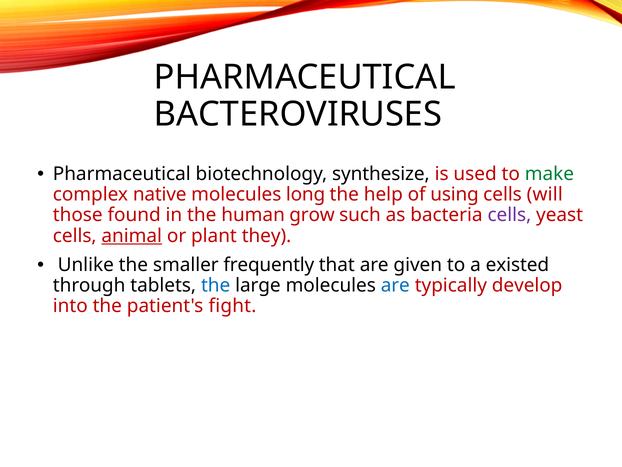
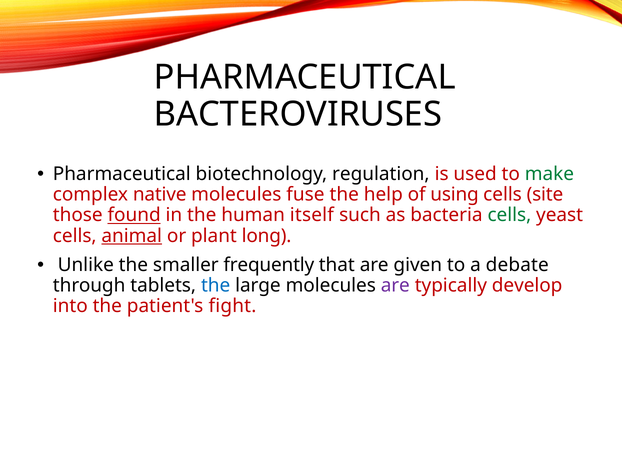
synthesize: synthesize -> regulation
long: long -> fuse
will: will -> site
found underline: none -> present
grow: grow -> itself
cells at (509, 215) colour: purple -> green
they: they -> long
existed: existed -> debate
are at (395, 285) colour: blue -> purple
